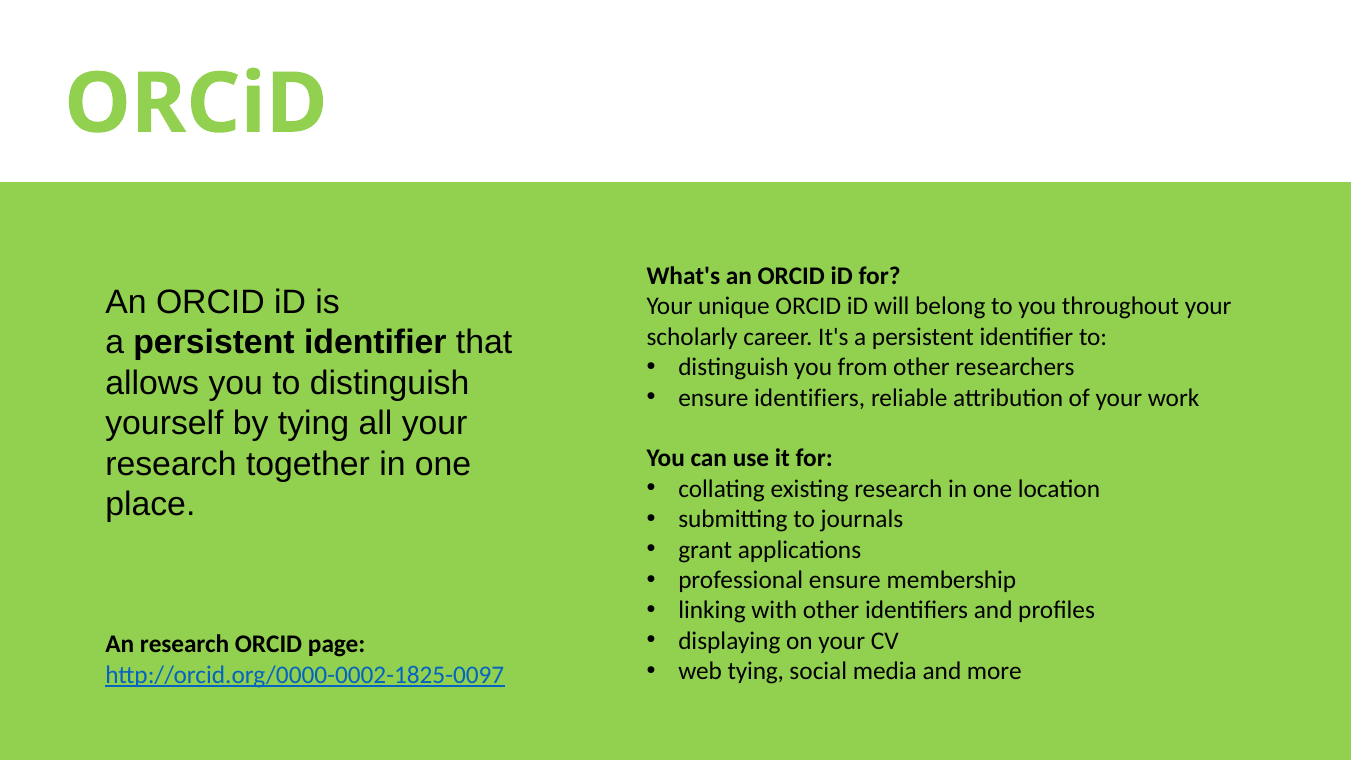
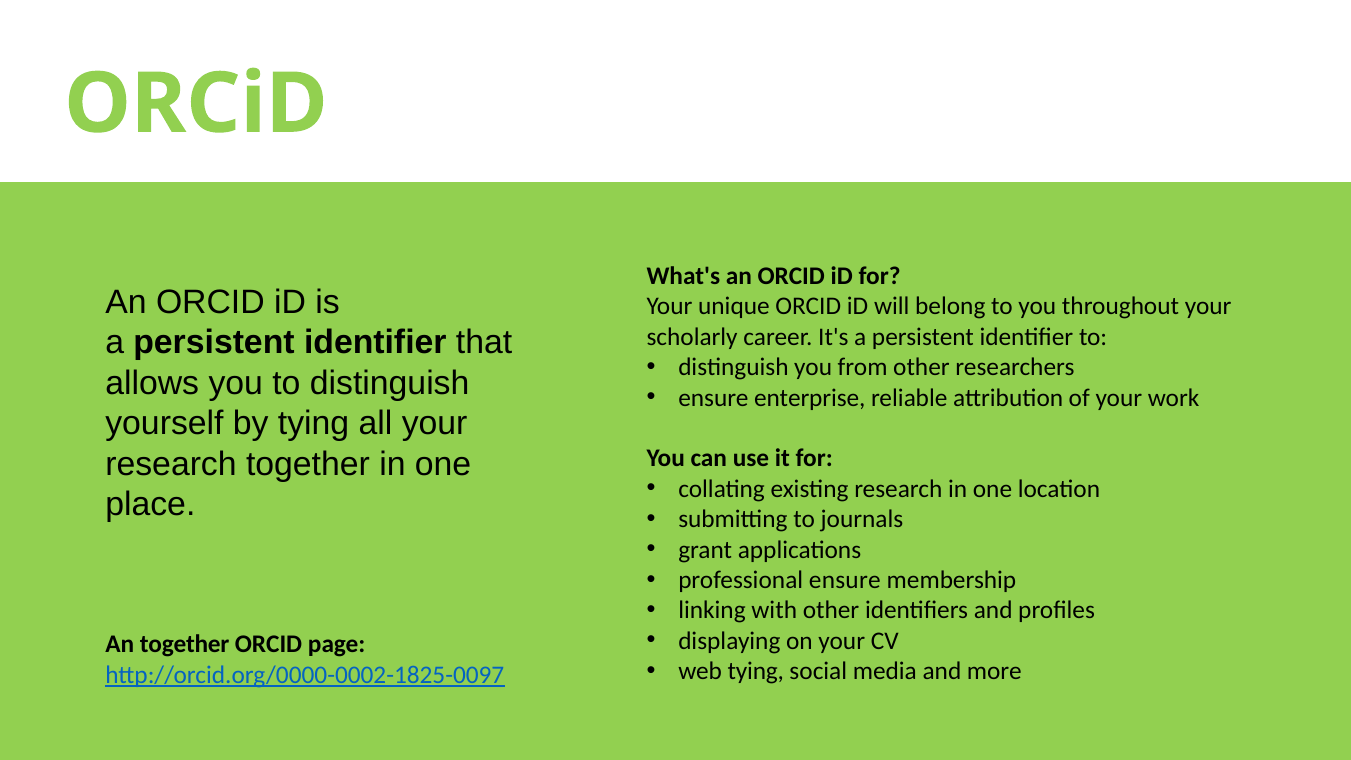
ensure identifiers: identifiers -> enterprise
An research: research -> together
